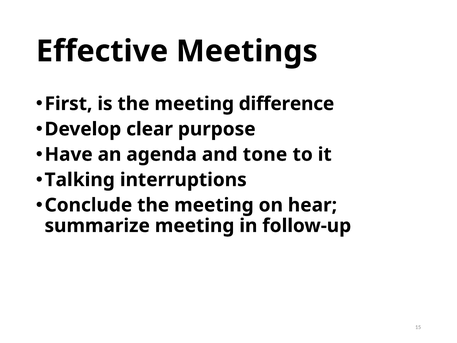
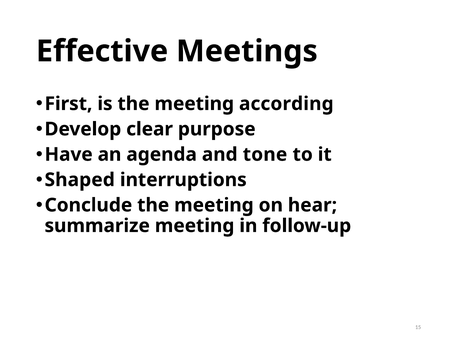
difference: difference -> according
Talking: Talking -> Shaped
